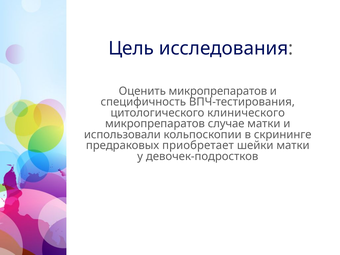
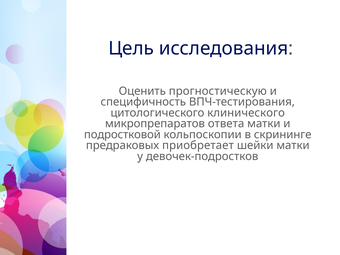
Оценить микропрепаратов: микропрепаратов -> прогностическую
случае: случае -> ответа
использовали: использовали -> подростковой
